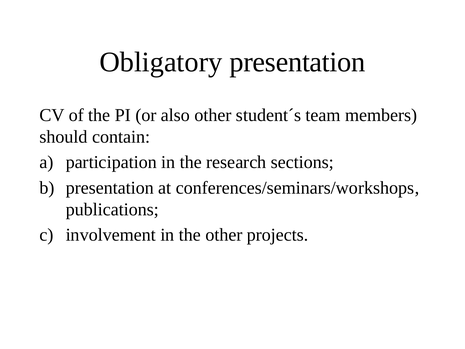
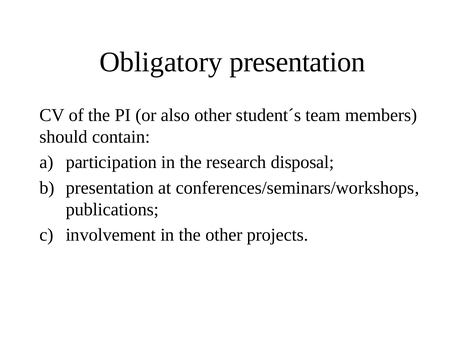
sections: sections -> disposal
